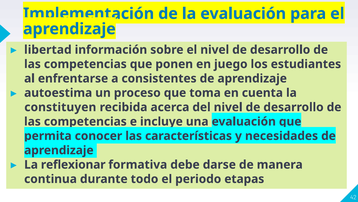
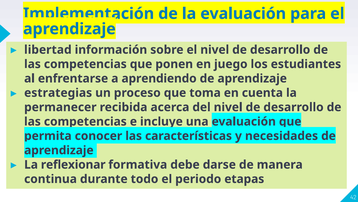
consistentes: consistentes -> aprendiendo
autoestima: autoestima -> estrategias
constituyen: constituyen -> permanecer
